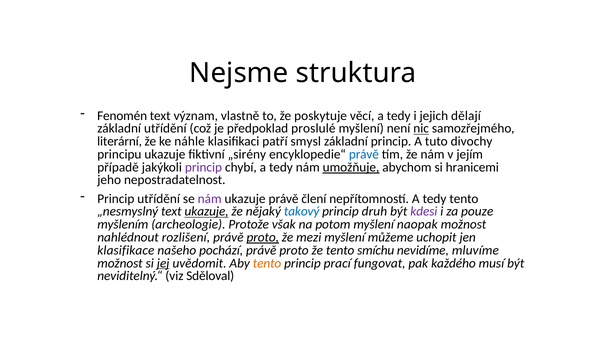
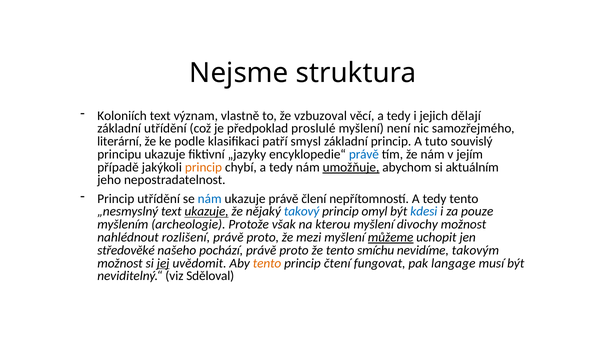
Fenomén: Fenomén -> Koloniích
poskytuje: poskytuje -> vzbuzoval
nic underline: present -> none
náhle: náhle -> podle
divochy: divochy -> souvislý
„sirény: „sirény -> „jazyky
princip at (204, 167) colour: purple -> orange
hranicemi: hranicemi -> aktuálním
nám at (210, 199) colour: purple -> blue
druh: druh -> omyl
kdesi colour: purple -> blue
potom: potom -> kterou
naopak: naopak -> divochy
proto at (263, 237) underline: present -> none
můžeme underline: none -> present
klasifikace: klasifikace -> středověké
mluvíme: mluvíme -> takovým
prací: prací -> čtení
každého: každého -> langage
